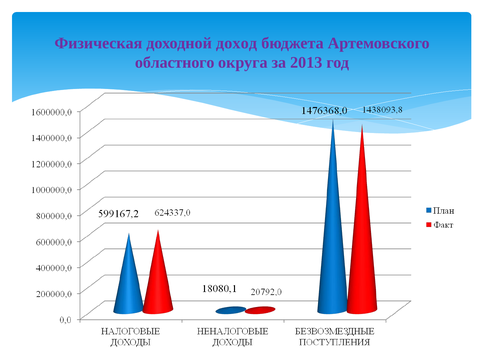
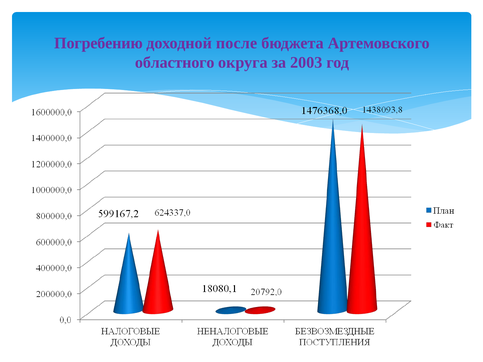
Физическая: Физическая -> Погребению
доход: доход -> после
2013: 2013 -> 2003
